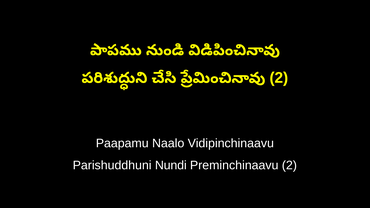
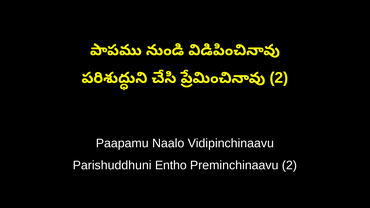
Nundi: Nundi -> Entho
